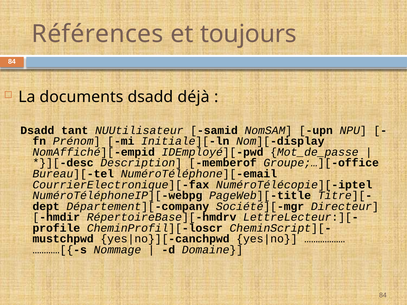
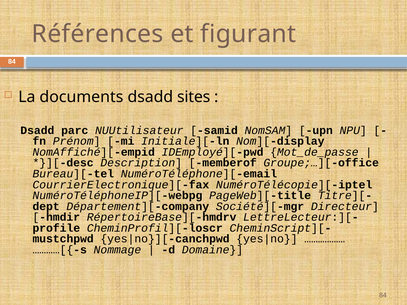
toujours: toujours -> figurant
déjà: déjà -> sites
tant: tant -> parc
